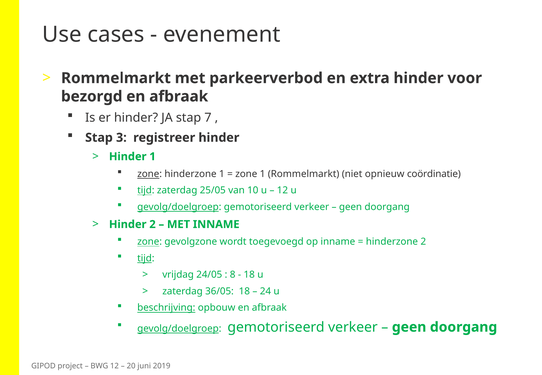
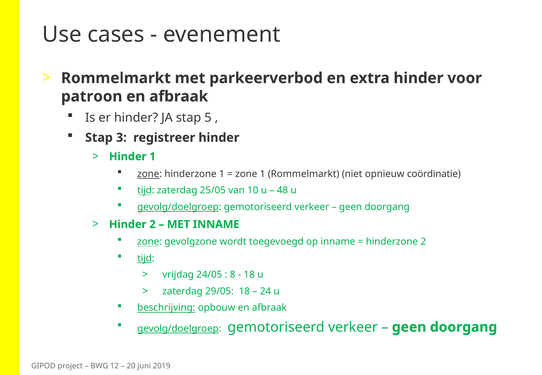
bezorgd: bezorgd -> patroon
7: 7 -> 5
12 at (282, 190): 12 -> 48
36/05: 36/05 -> 29/05
